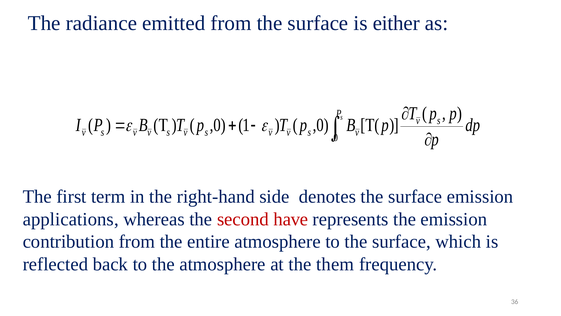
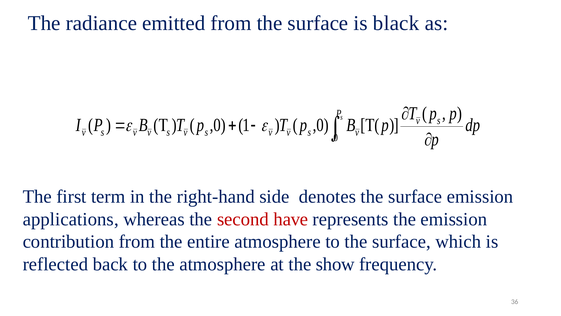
either: either -> black
them: them -> show
